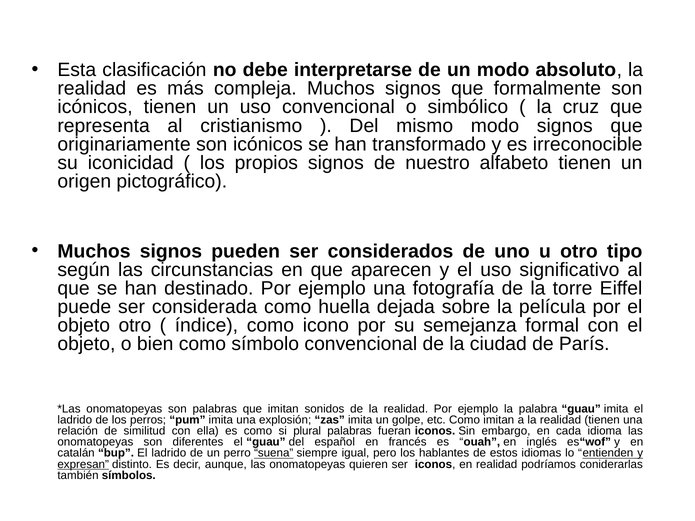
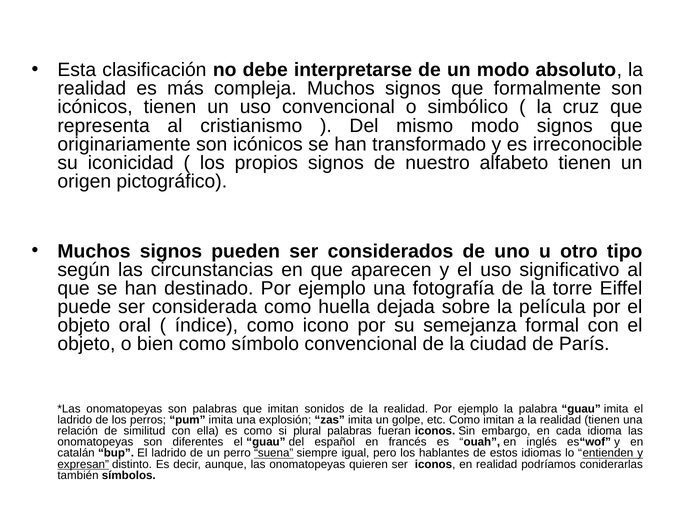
objeto otro: otro -> oral
